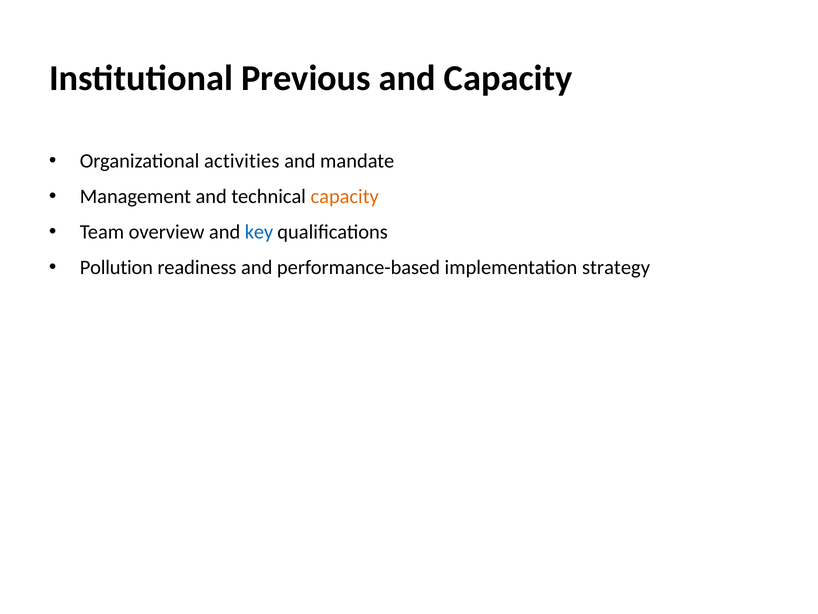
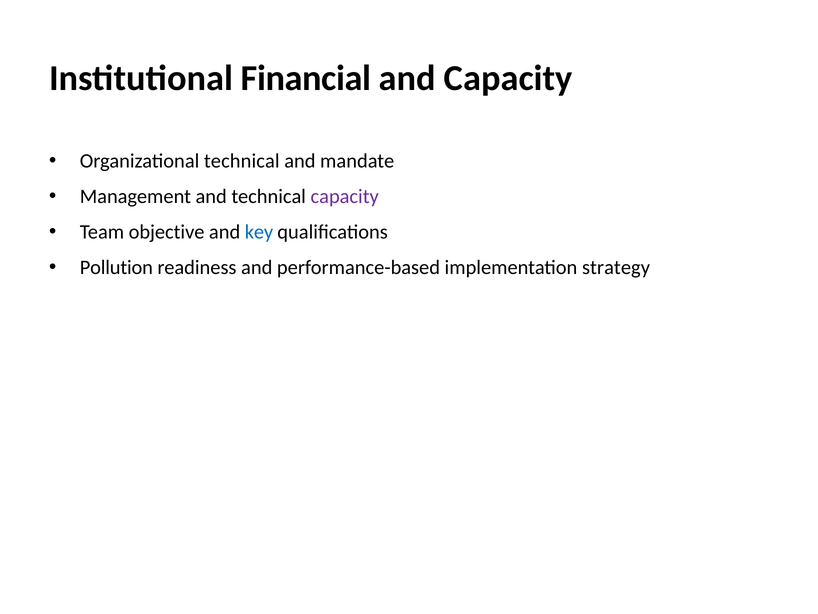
Previous: Previous -> Financial
Organizational activities: activities -> technical
capacity at (345, 196) colour: orange -> purple
overview: overview -> objective
